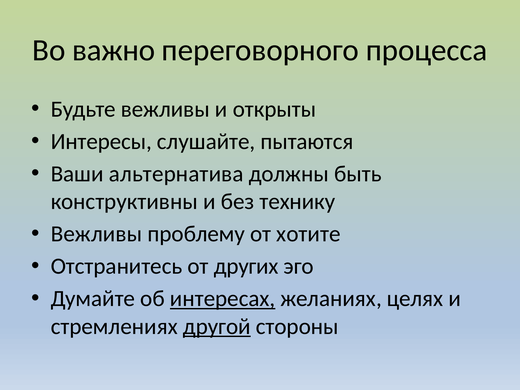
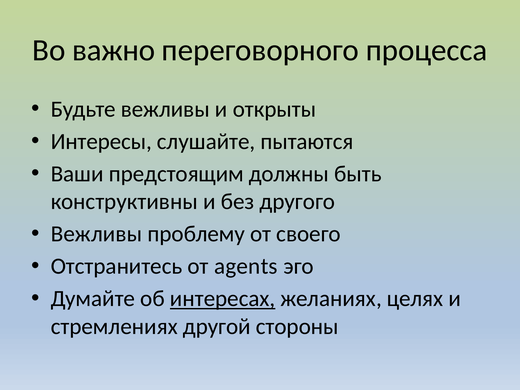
альтернатива: альтернатива -> предстоящим
технику: технику -> другого
хотите: хотите -> своего
других: других -> agents
другой underline: present -> none
